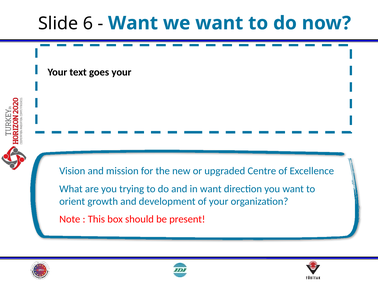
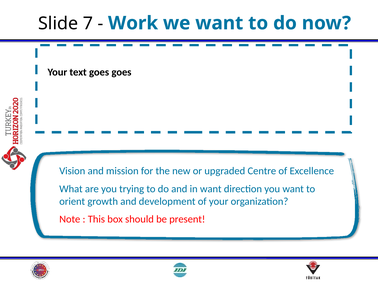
6: 6 -> 7
Want at (133, 23): Want -> Work
goes your: your -> goes
